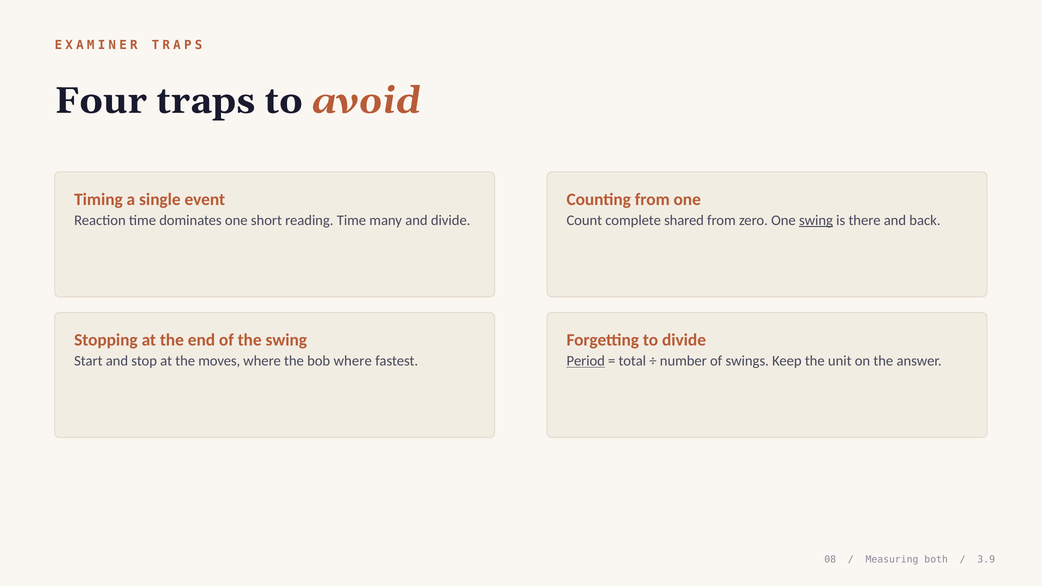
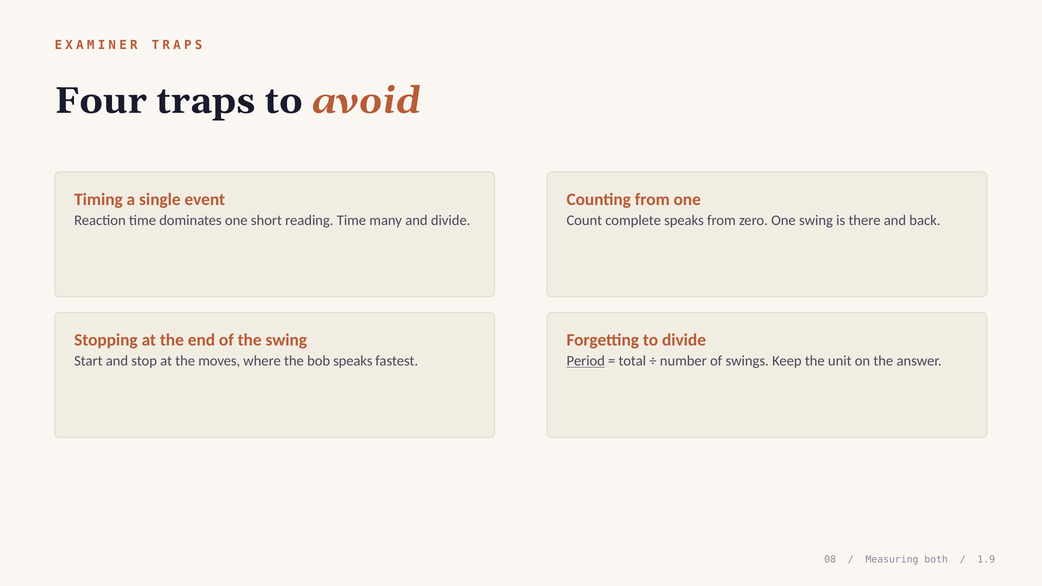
complete shared: shared -> speaks
swing at (816, 220) underline: present -> none
bob where: where -> speaks
3.9: 3.9 -> 1.9
